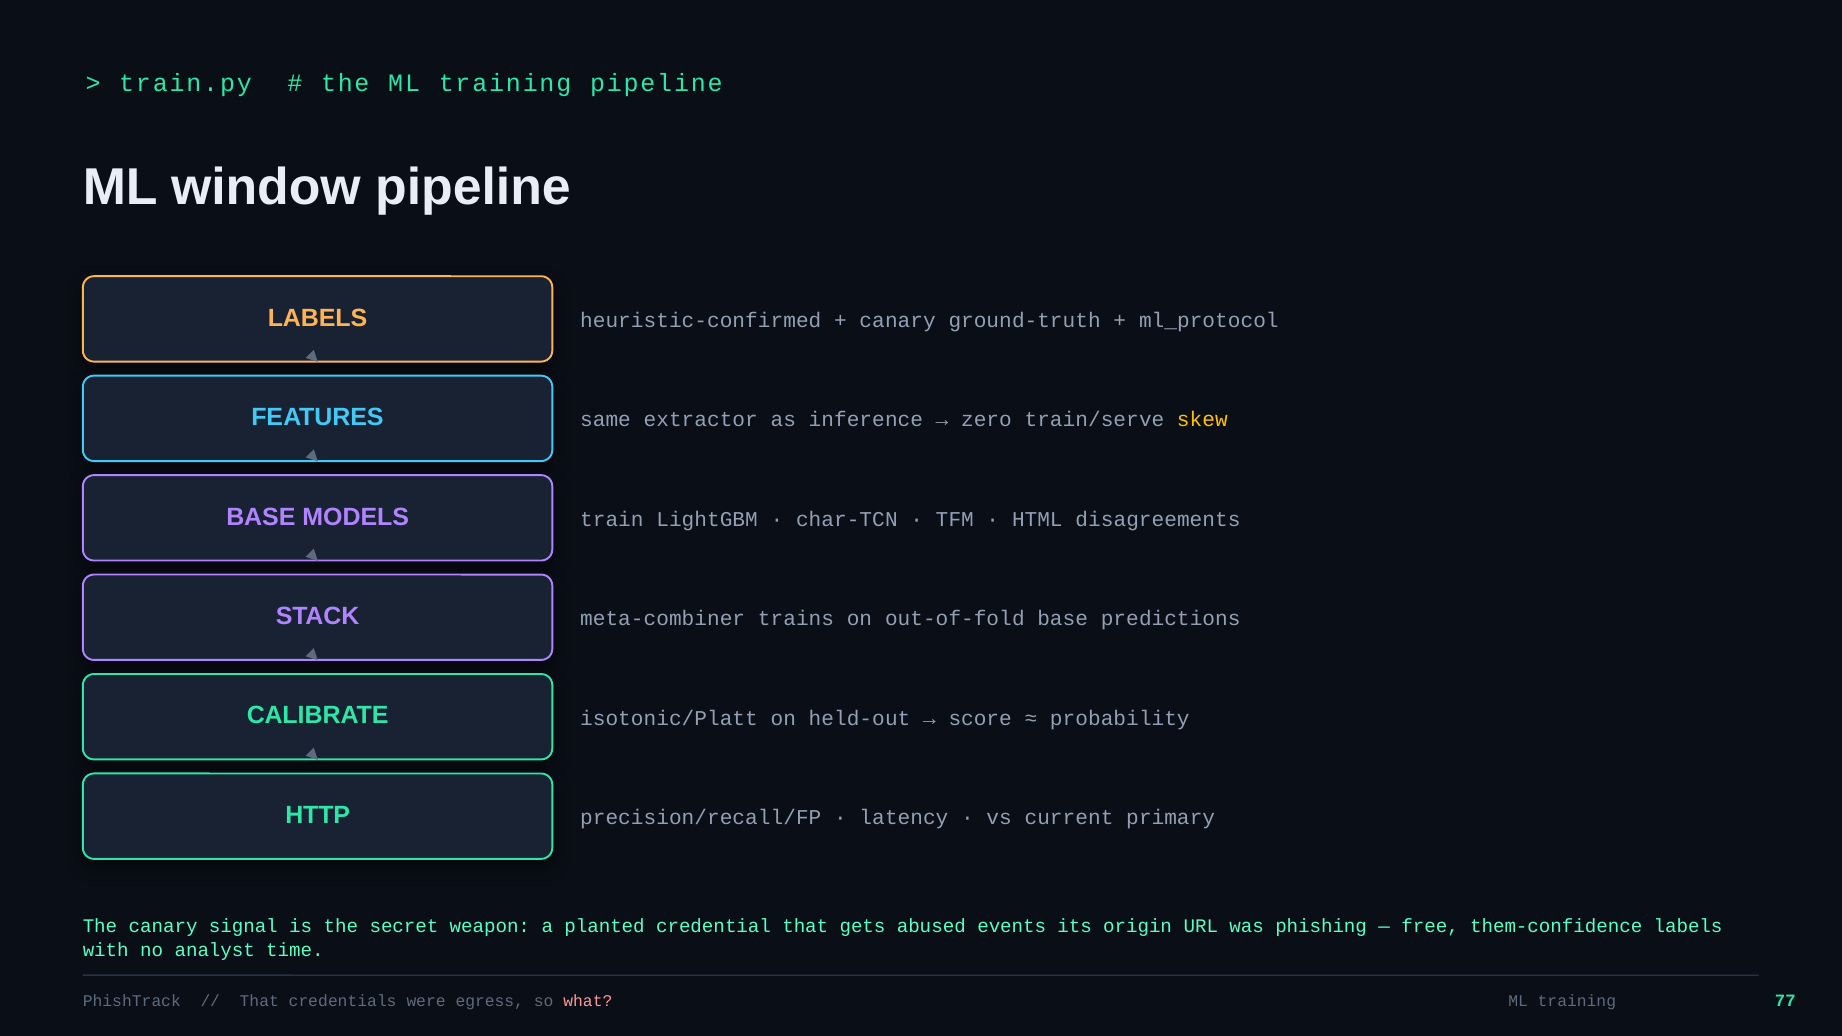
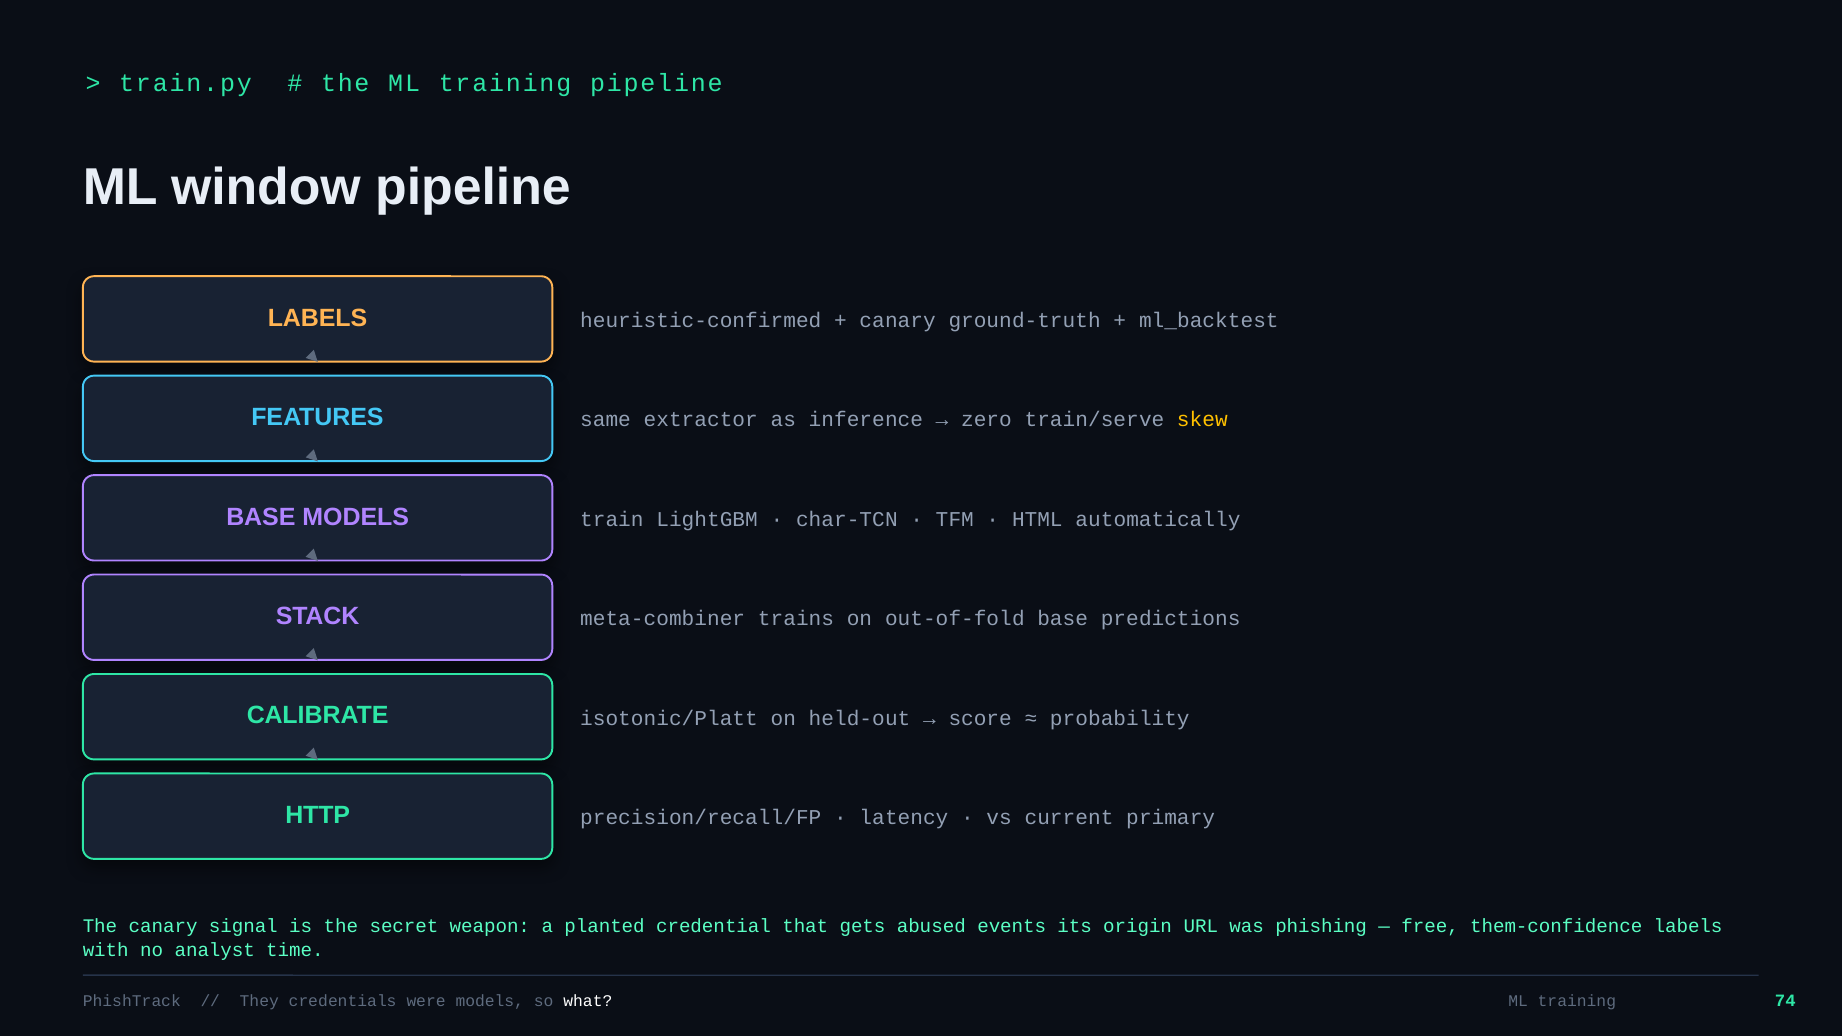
ml_protocol: ml_protocol -> ml_backtest
disagreements: disagreements -> automatically
That at (259, 1001): That -> They
were egress: egress -> models
what colour: pink -> white
77: 77 -> 74
